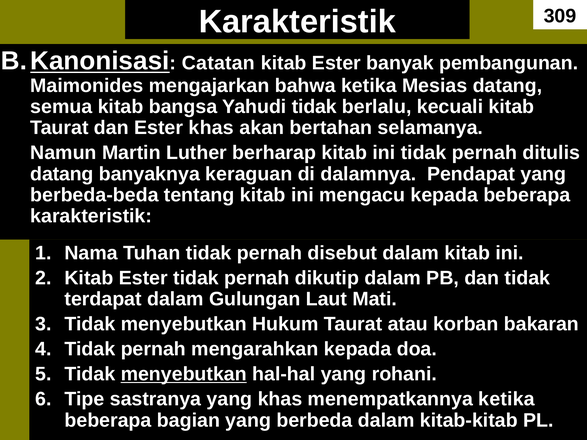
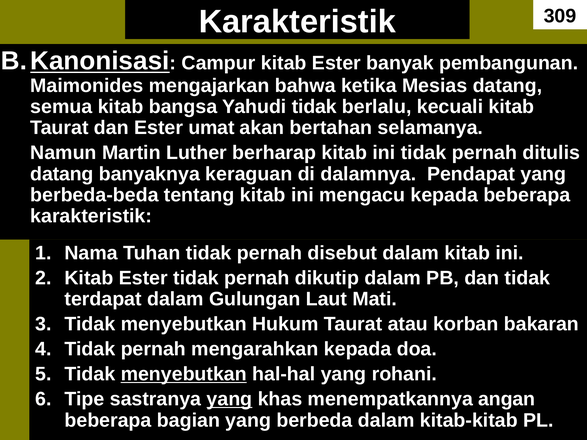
Catatan: Catatan -> Campur
Ester khas: khas -> umat
yang at (229, 399) underline: none -> present
menempatkannya ketika: ketika -> angan
